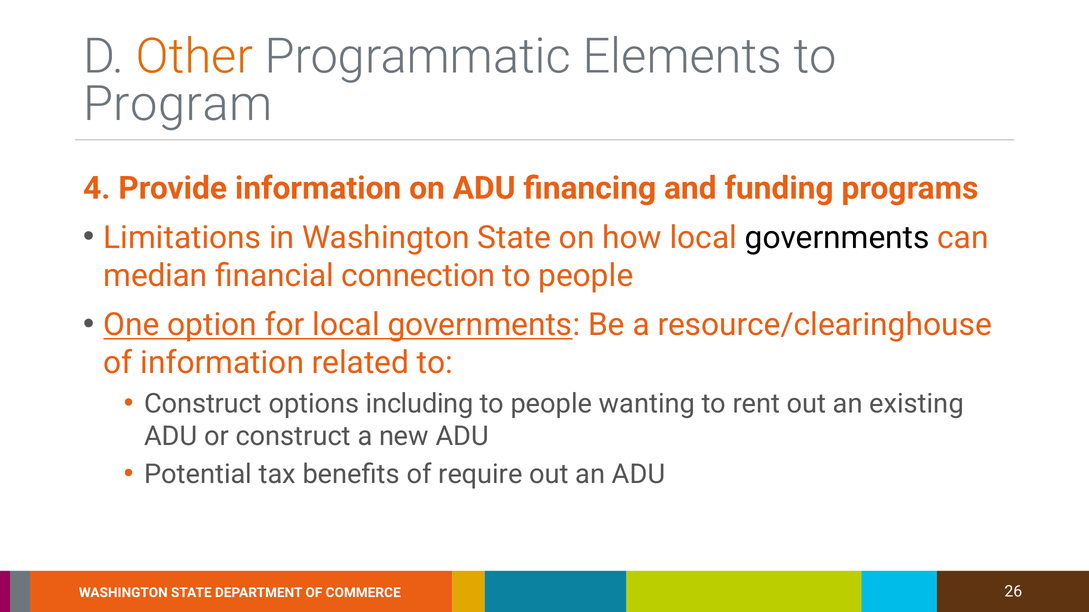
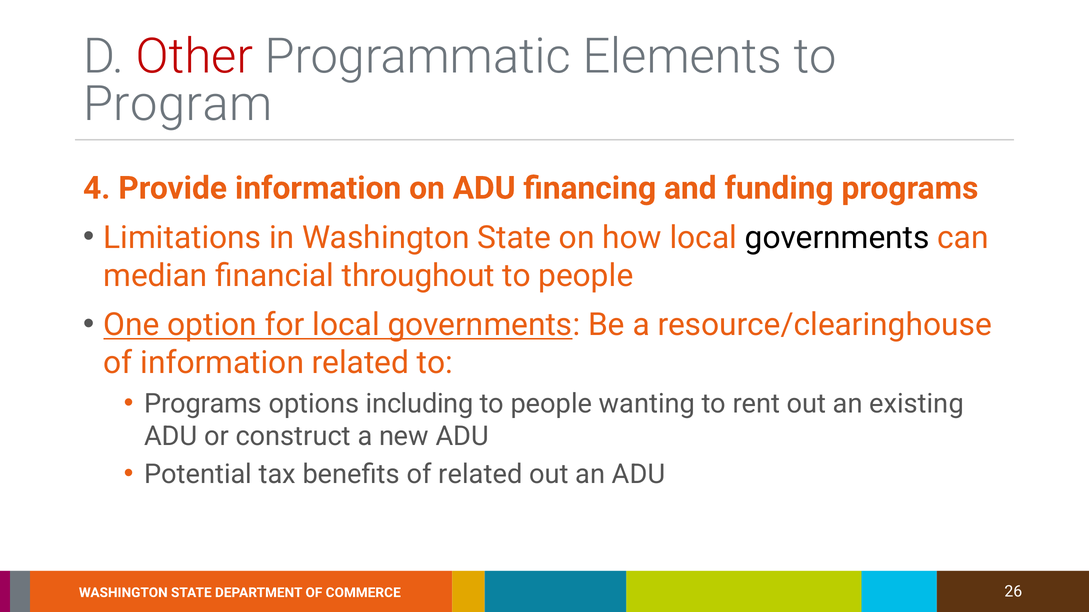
Other colour: orange -> red
connection: connection -> throughout
Construct at (203, 404): Construct -> Programs
of require: require -> related
